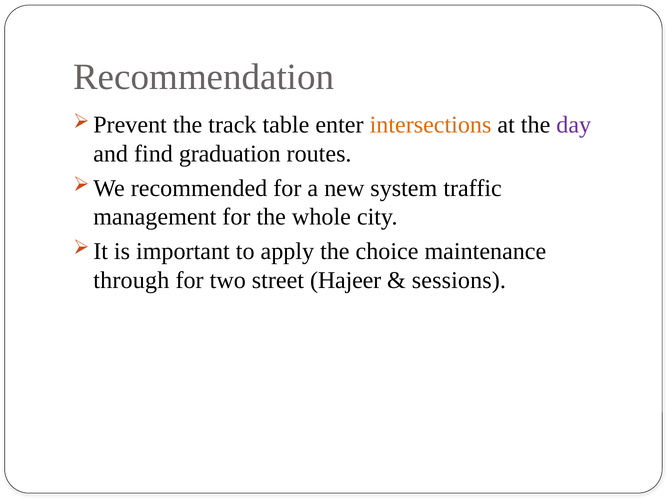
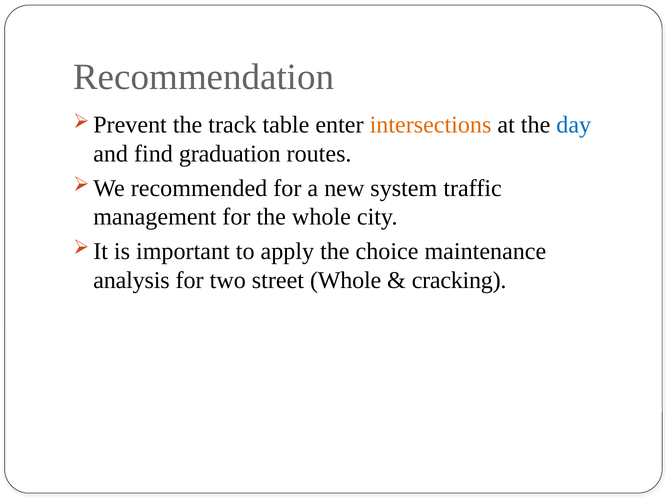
day colour: purple -> blue
through: through -> analysis
street Hajeer: Hajeer -> Whole
sessions: sessions -> cracking
